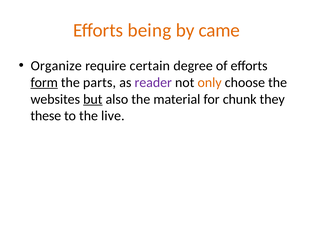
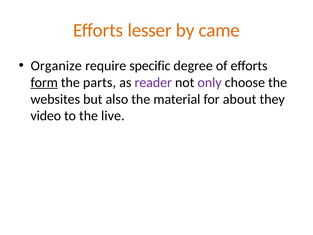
being: being -> lesser
certain: certain -> specific
only colour: orange -> purple
but underline: present -> none
chunk: chunk -> about
these: these -> video
